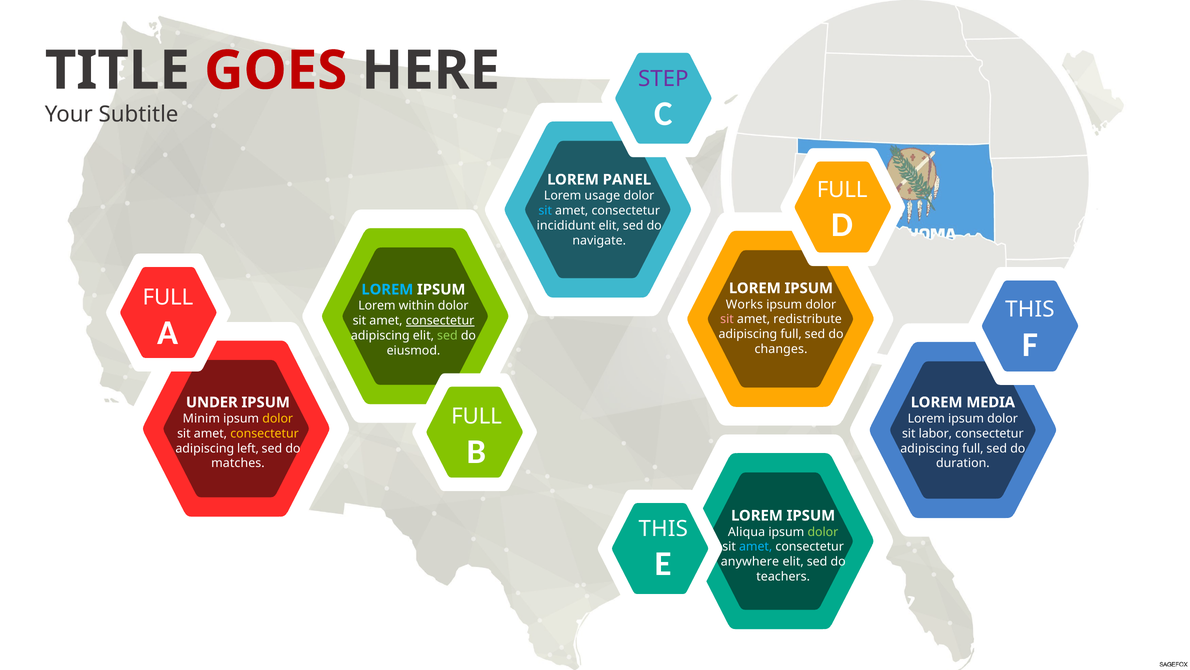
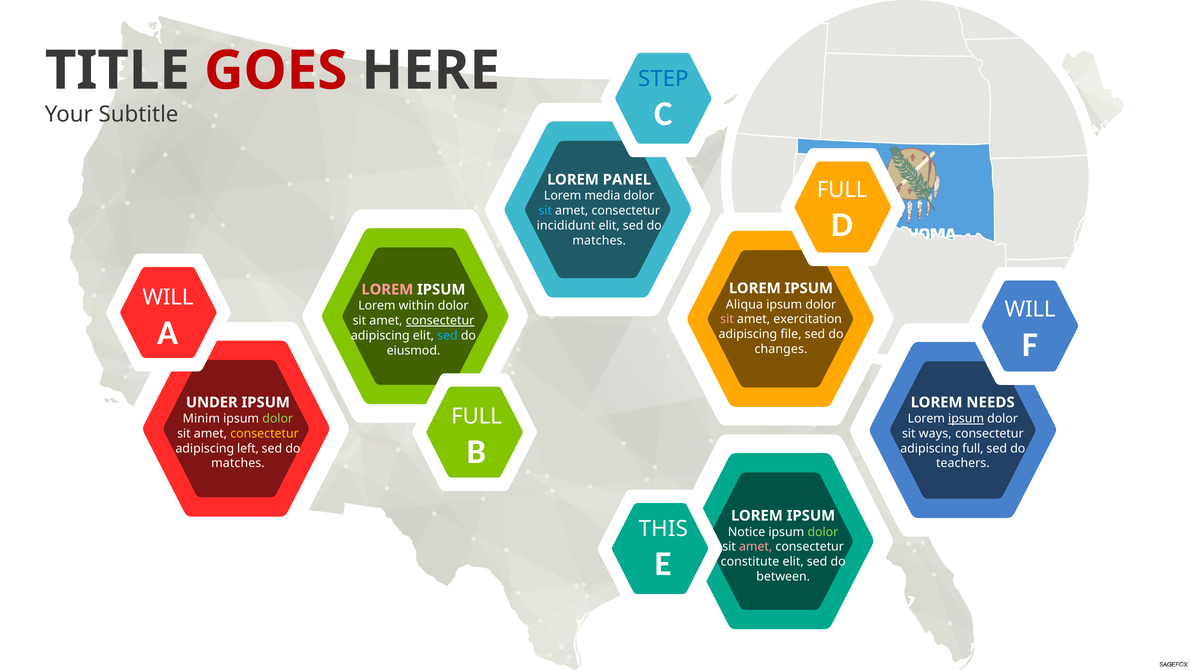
STEP colour: purple -> blue
usage: usage -> media
navigate at (599, 240): navigate -> matches
LOREM at (387, 289) colour: light blue -> pink
FULL at (168, 297): FULL -> WILL
Works: Works -> Aliqua
THIS at (1030, 309): THIS -> WILL
redistribute: redistribute -> exercitation
full at (791, 334): full -> file
sed at (447, 335) colour: light green -> light blue
MEDIA: MEDIA -> NEEDS
dolor at (278, 418) colour: yellow -> light green
ipsum at (966, 418) underline: none -> present
labor: labor -> ways
duration: duration -> teachers
Aliqua: Aliqua -> Notice
amet at (756, 546) colour: light blue -> pink
anywhere: anywhere -> constitute
teachers: teachers -> between
